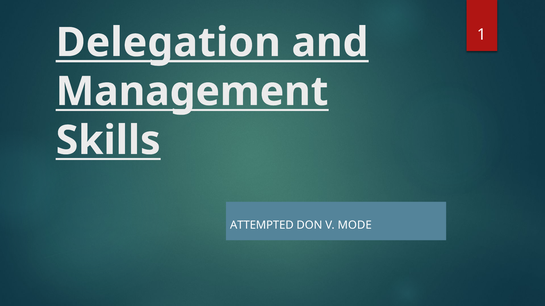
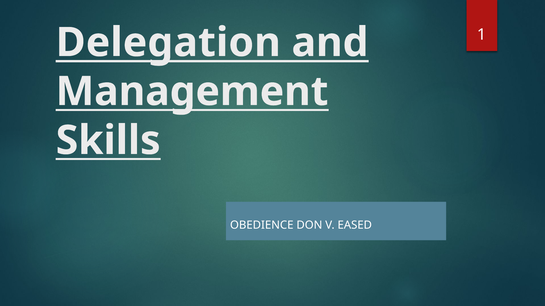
ATTEMPTED: ATTEMPTED -> OBEDIENCE
MODE: MODE -> EASED
